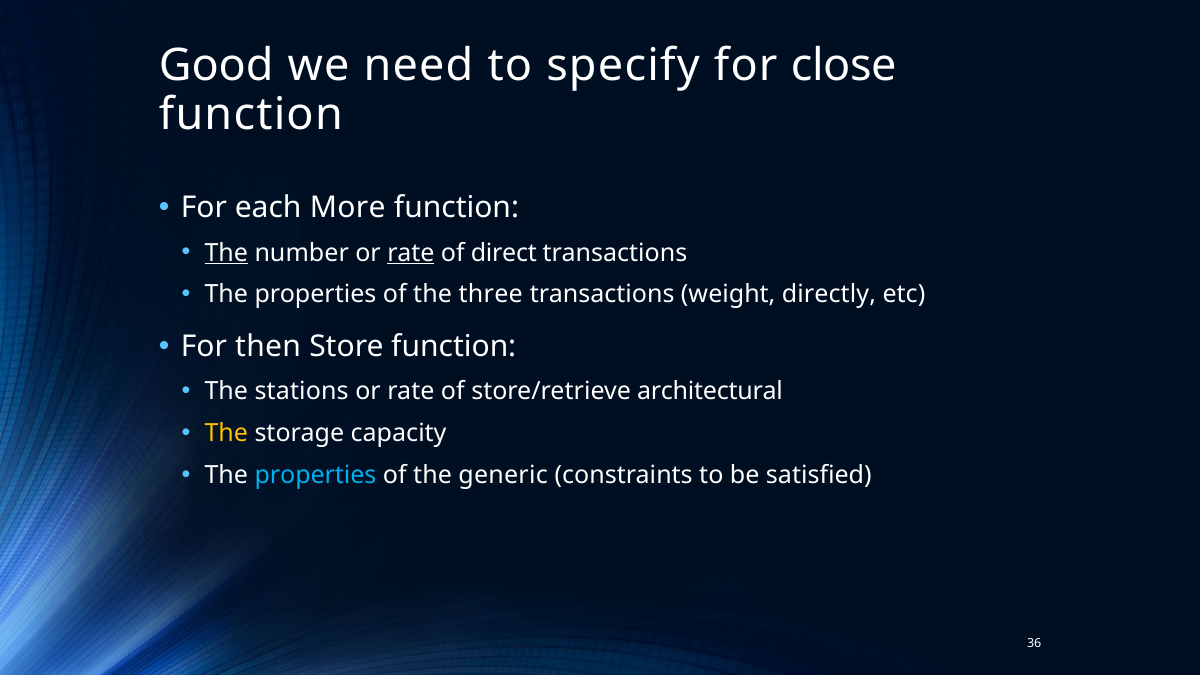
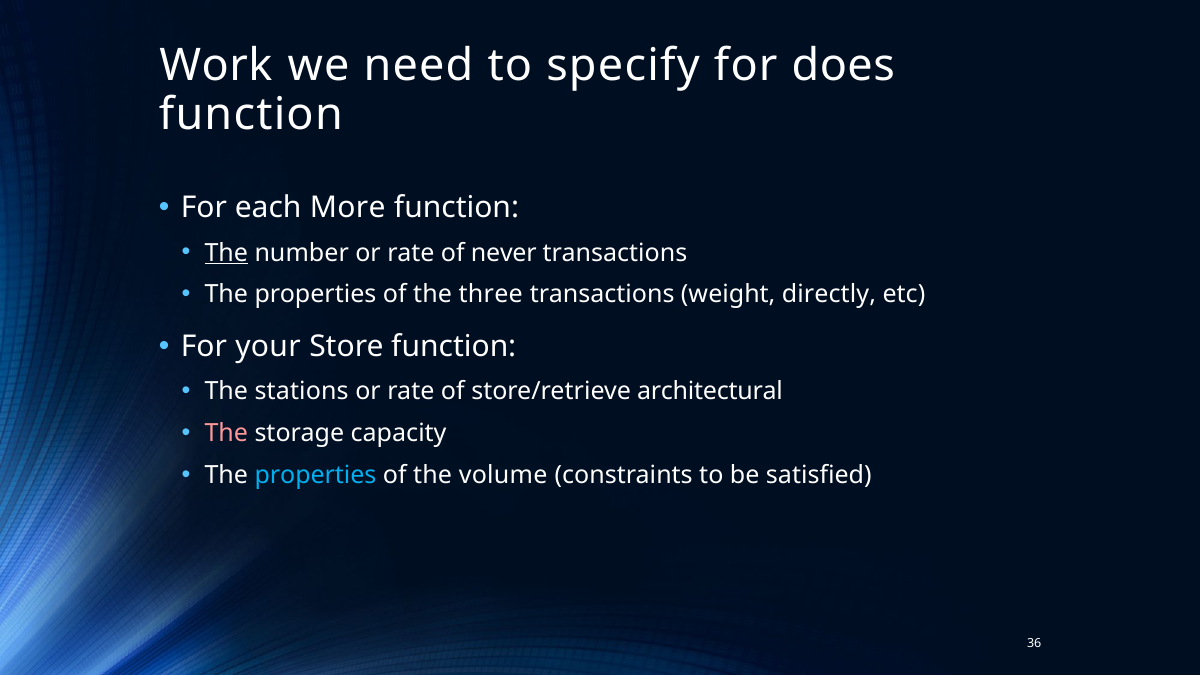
Good: Good -> Work
close: close -> does
rate at (411, 253) underline: present -> none
direct: direct -> never
then: then -> your
The at (226, 434) colour: yellow -> pink
generic: generic -> volume
